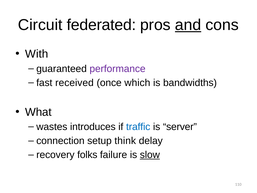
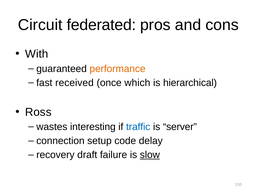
and underline: present -> none
performance colour: purple -> orange
bandwidths: bandwidths -> hierarchical
What: What -> Ross
introduces: introduces -> interesting
think: think -> code
folks: folks -> draft
